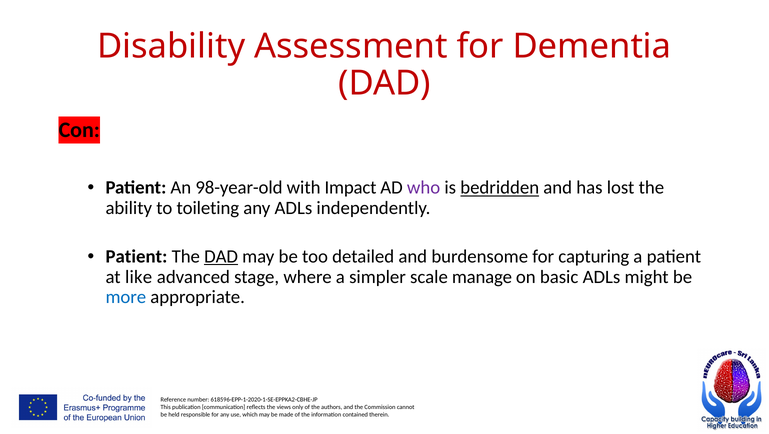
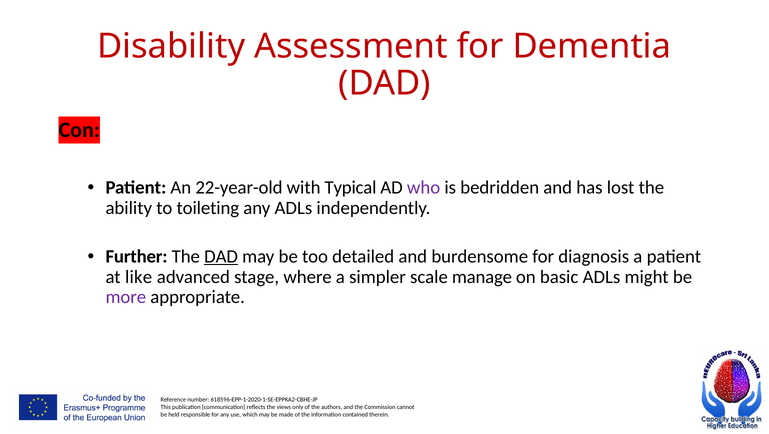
98-year-old: 98-year-old -> 22-year-old
Impact: Impact -> Typical
bedridden underline: present -> none
Patient at (136, 256): Patient -> Further
capturing: capturing -> diagnosis
more colour: blue -> purple
